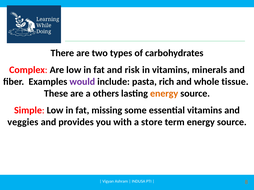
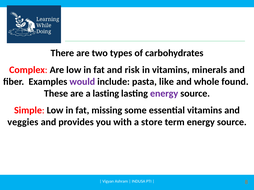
rich: rich -> like
tissue: tissue -> found
a others: others -> lasting
energy at (164, 94) colour: orange -> purple
